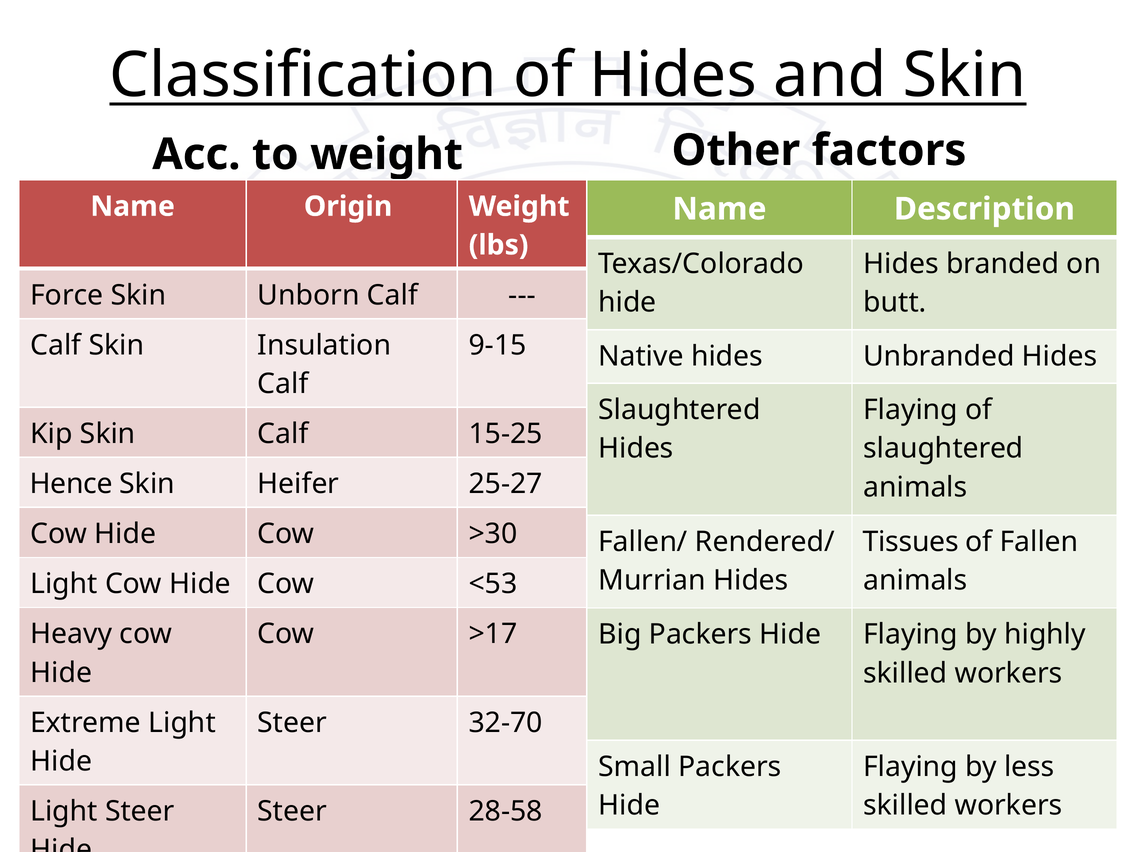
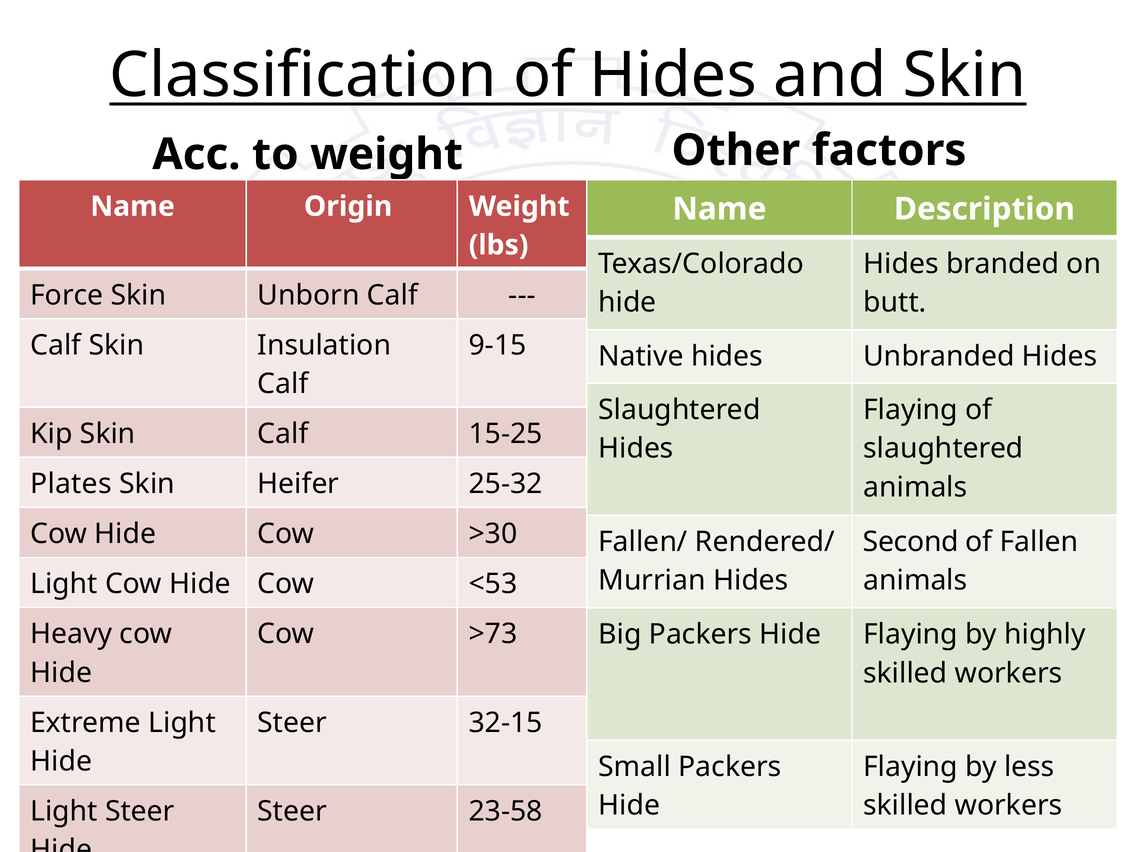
Hence: Hence -> Plates
25-27: 25-27 -> 25-32
Tissues: Tissues -> Second
>17: >17 -> >73
32-70: 32-70 -> 32-15
28-58: 28-58 -> 23-58
